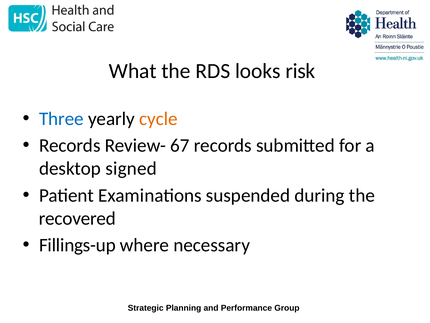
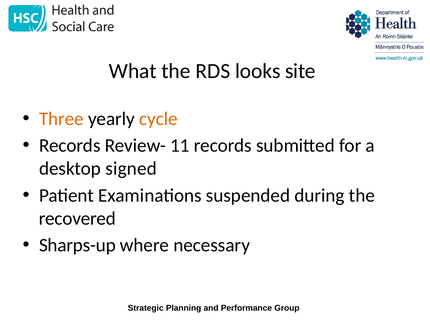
risk: risk -> site
Three colour: blue -> orange
67: 67 -> 11
Fillings-up: Fillings-up -> Sharps-up
